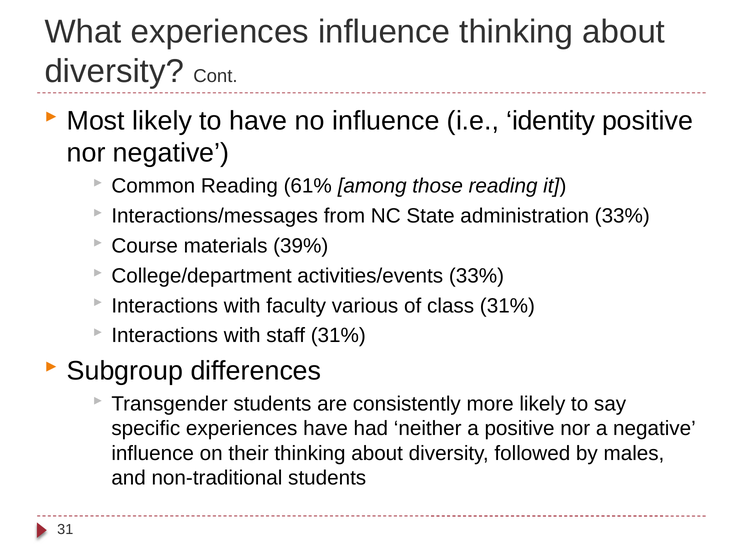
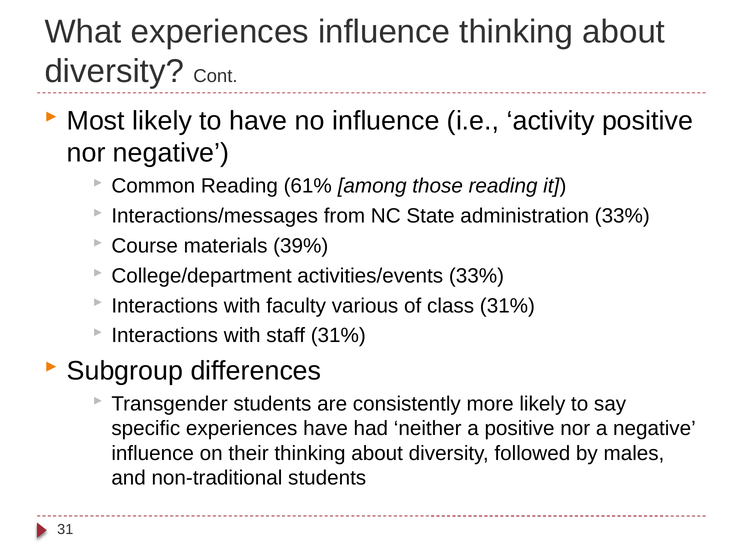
identity: identity -> activity
